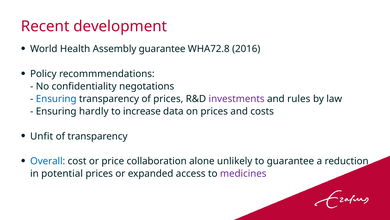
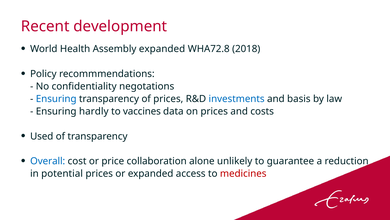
Assembly guarantee: guarantee -> expanded
2016: 2016 -> 2018
investments colour: purple -> blue
rules: rules -> basis
increase: increase -> vaccines
Unfit: Unfit -> Used
medicines colour: purple -> red
